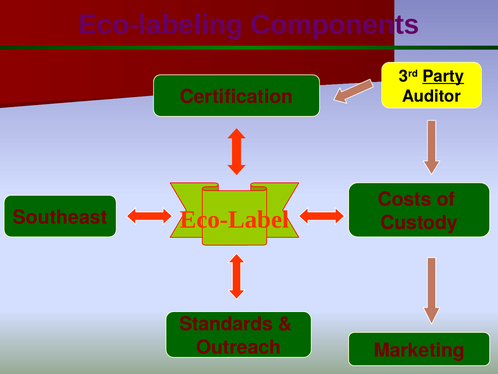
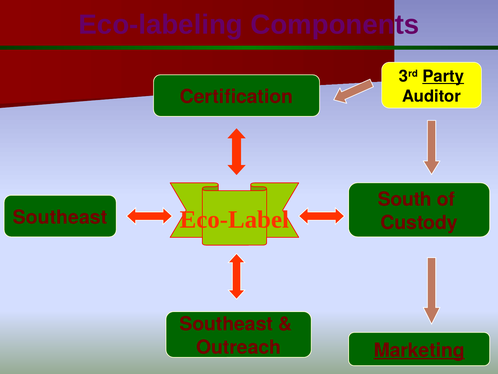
Costs: Costs -> South
Standards at (226, 324): Standards -> Southeast
Marketing underline: none -> present
